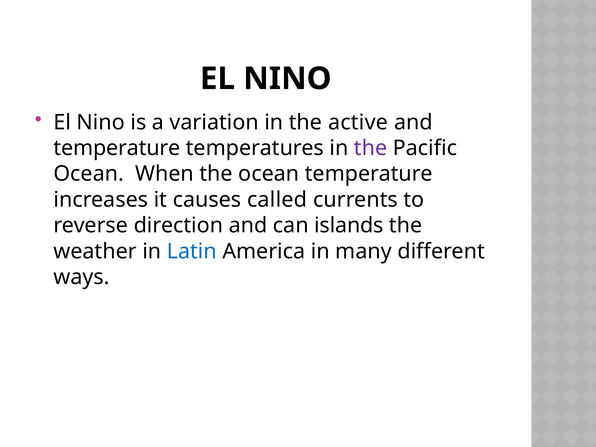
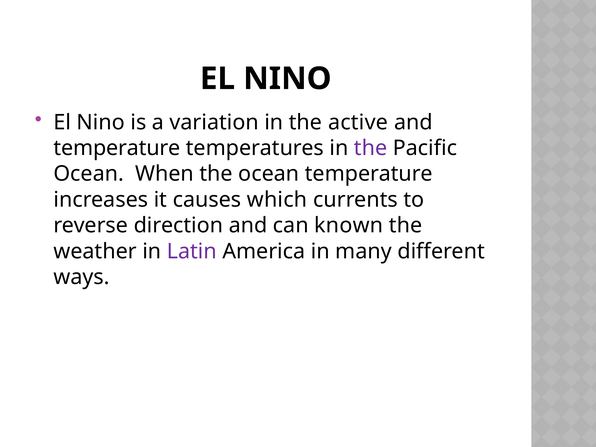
called: called -> which
islands: islands -> known
Latin colour: blue -> purple
